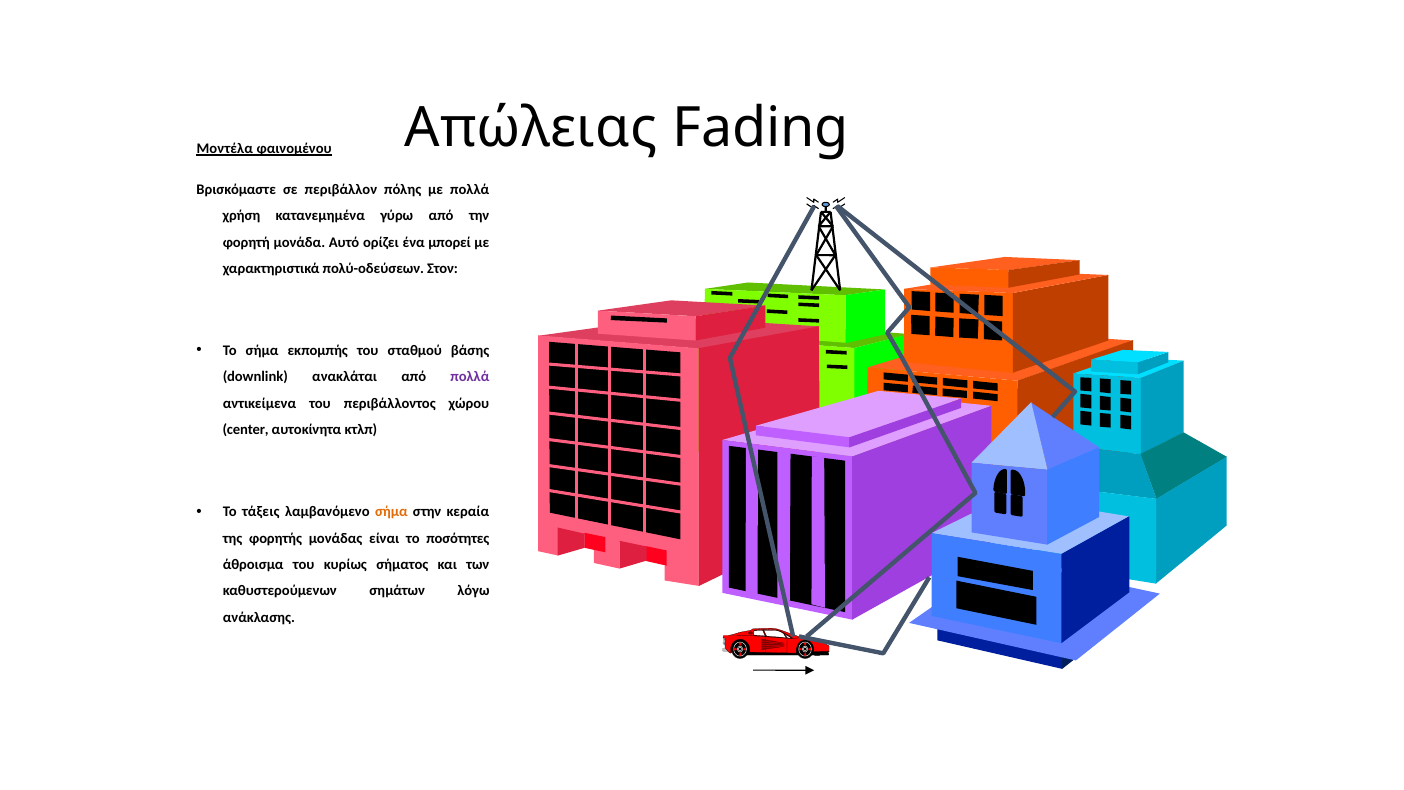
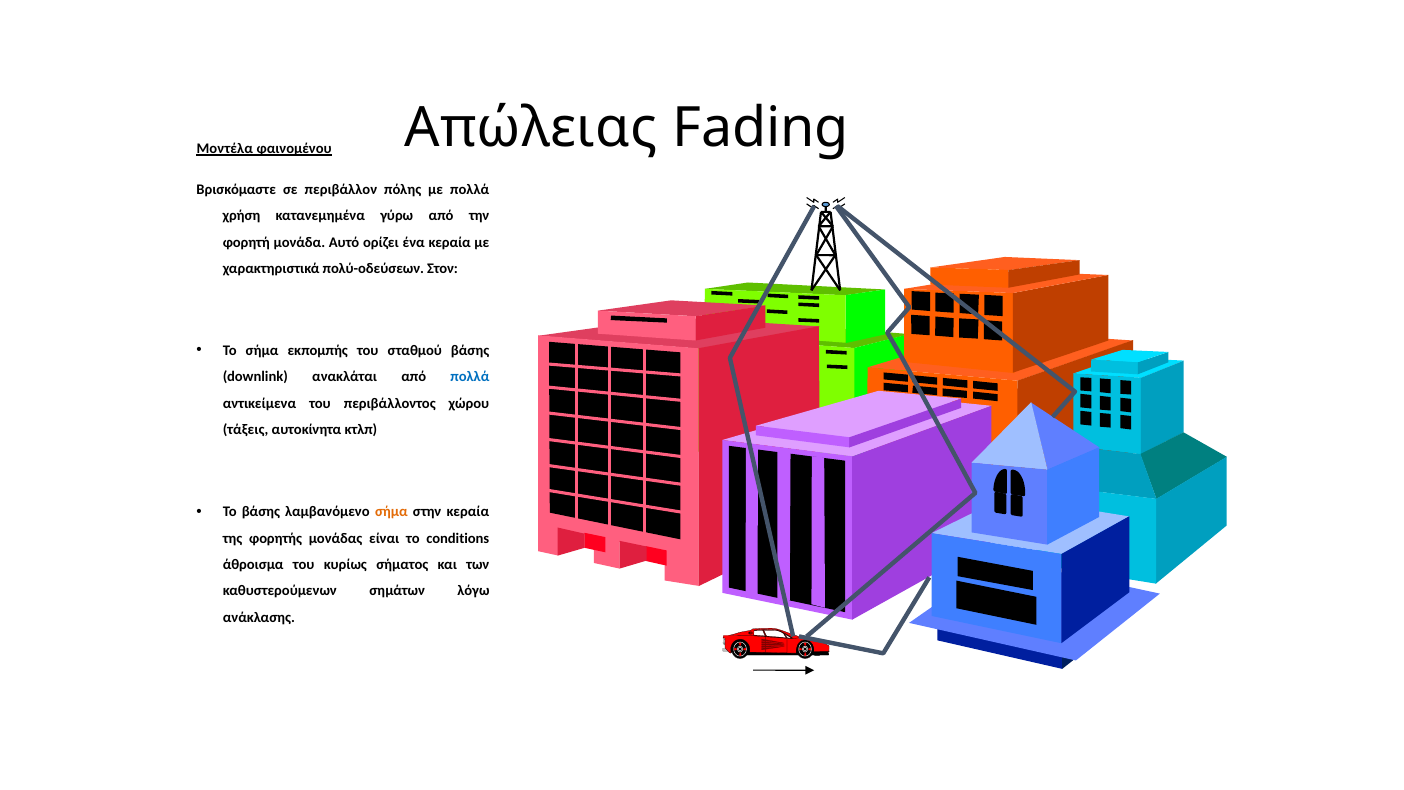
ένα μπορεί: μπορεί -> κεραία
πολλά at (470, 377) colour: purple -> blue
center: center -> τάξεις
Το τάξεις: τάξεις -> βάσης
ποσότητες: ποσότητες -> conditions
